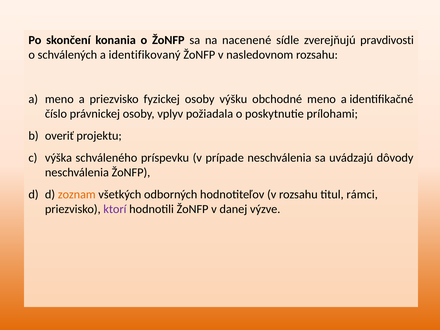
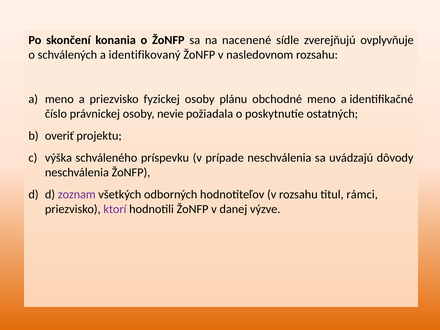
pravdivosti: pravdivosti -> ovplyvňuje
výšku: výšku -> plánu
vplyv: vplyv -> nevie
prílohami: prílohami -> ostatných
zoznam colour: orange -> purple
